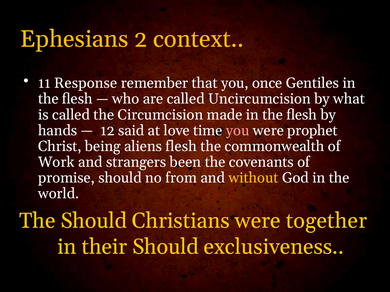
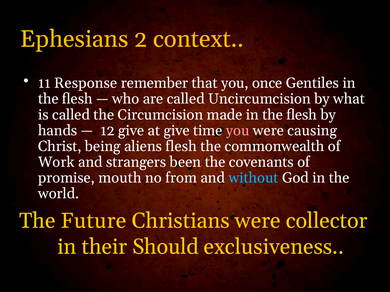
12 said: said -> give
at love: love -> give
prophet: prophet -> causing
promise should: should -> mouth
without colour: yellow -> light blue
The Should: Should -> Future
together: together -> collector
